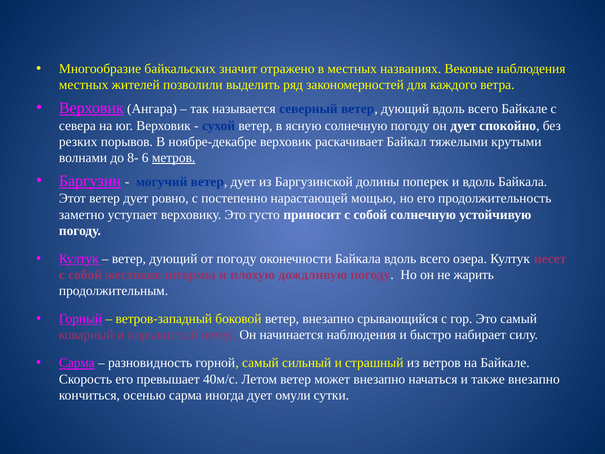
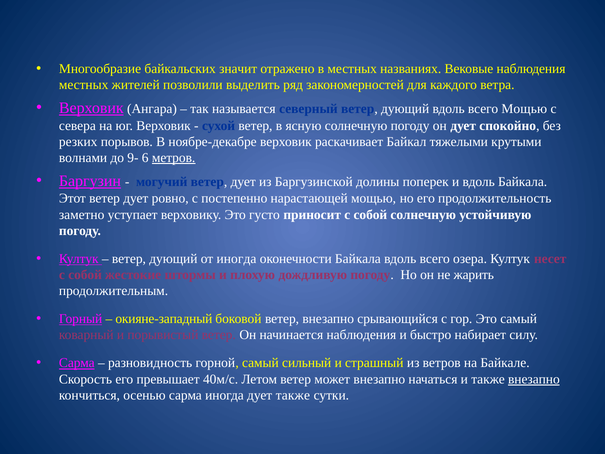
всего Байкале: Байкале -> Мощью
8-: 8- -> 9-
от погоду: погоду -> иногда
ветров-западный: ветров-западный -> окияне-западный
внезапно at (534, 379) underline: none -> present
дует омули: омули -> также
